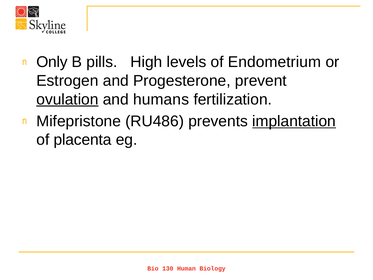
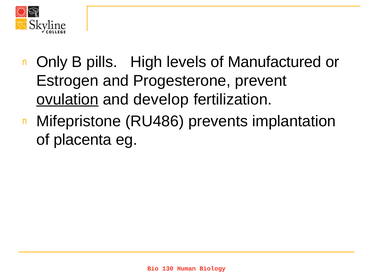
Endometrium: Endometrium -> Manufactured
humans: humans -> develop
implantation underline: present -> none
